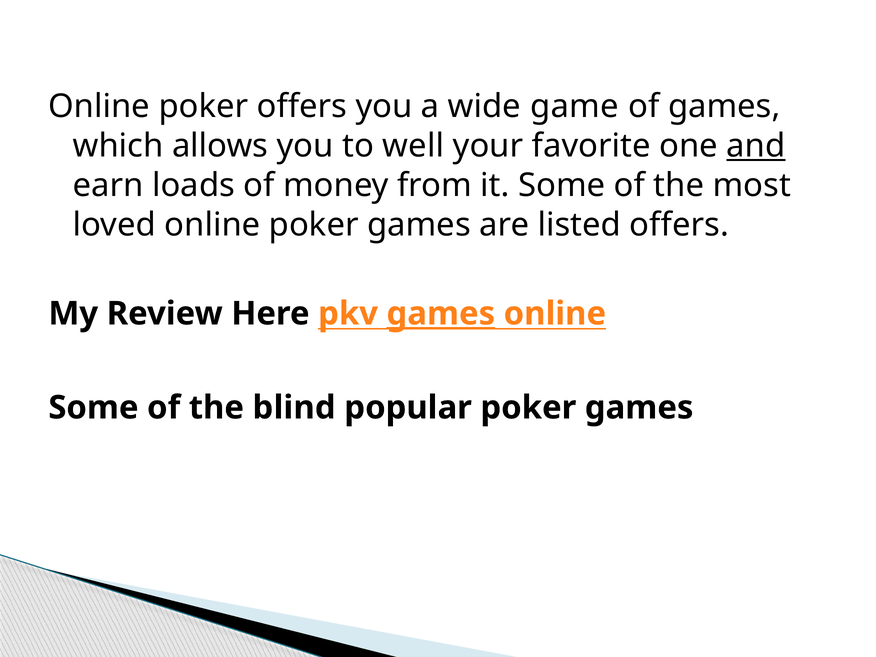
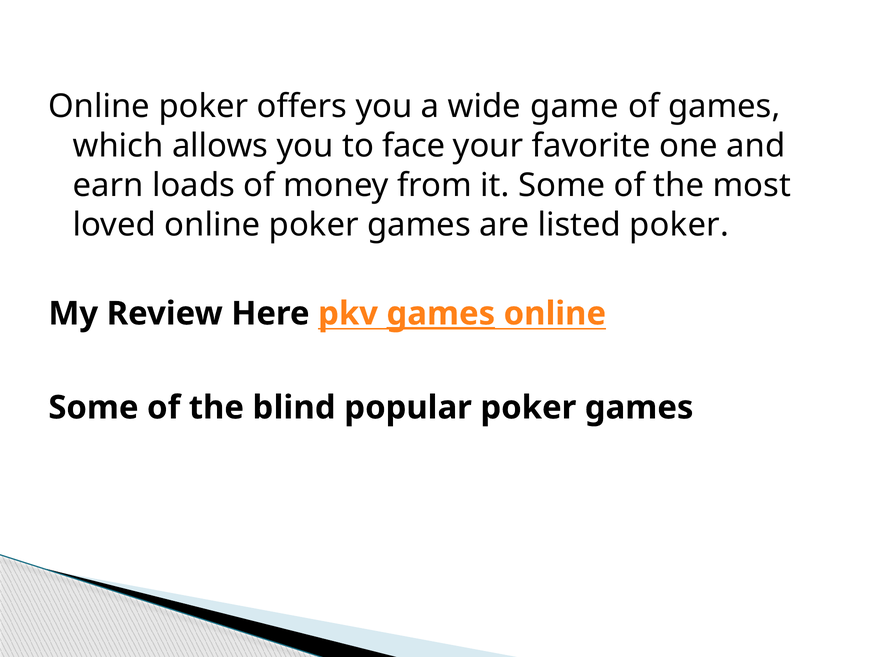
well: well -> face
and underline: present -> none
listed offers: offers -> poker
